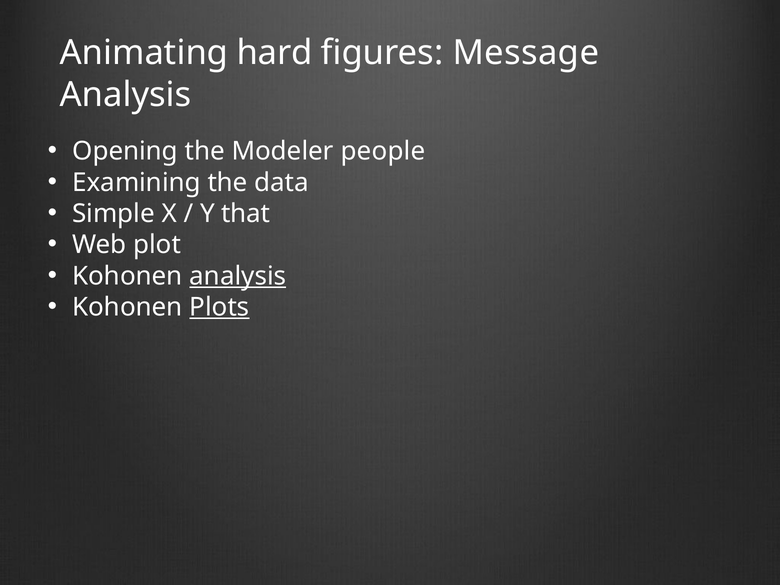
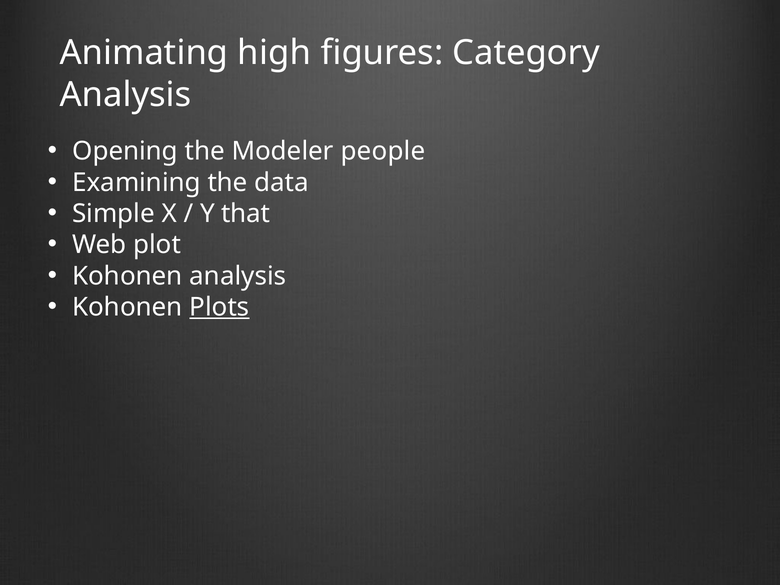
hard: hard -> high
Message: Message -> Category
analysis at (238, 276) underline: present -> none
